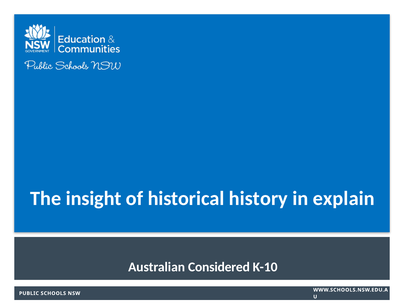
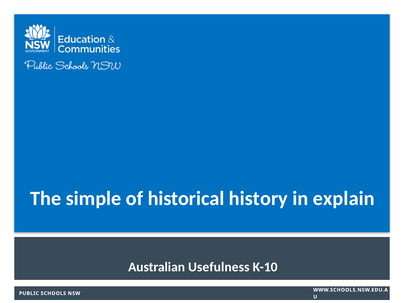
insight: insight -> simple
Considered: Considered -> Usefulness
